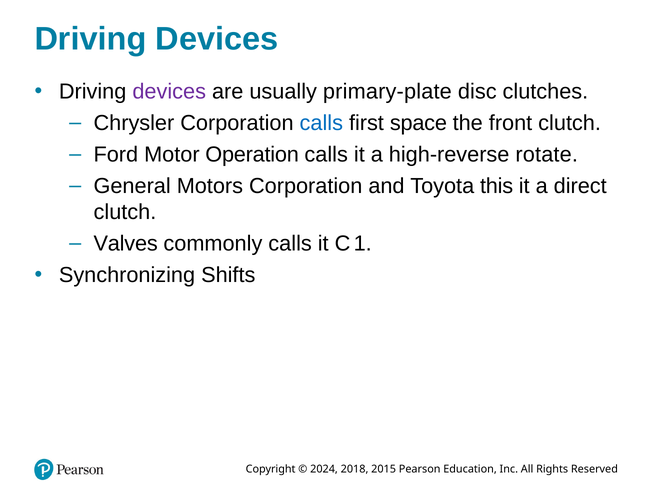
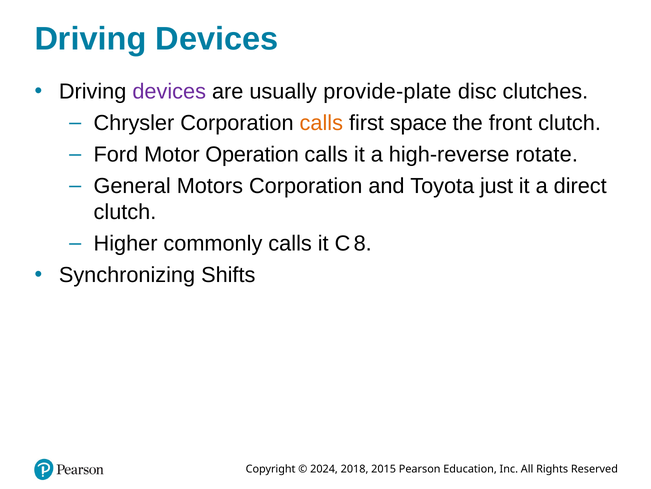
primary-plate: primary-plate -> provide-plate
calls at (321, 123) colour: blue -> orange
this: this -> just
Valves: Valves -> Higher
1: 1 -> 8
